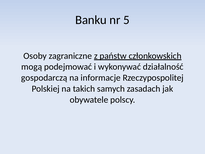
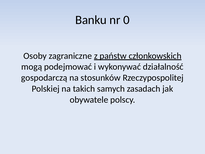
5: 5 -> 0
informacje: informacje -> stosunków
